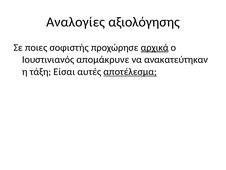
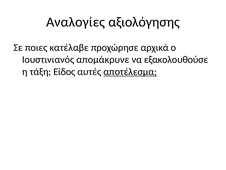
σοφιστής: σοφιστής -> κατέλαβε
αρχικά underline: present -> none
ανακατεύτηκαν: ανακατεύτηκαν -> εξακολουθούσε
Είσαι: Είσαι -> Είδος
